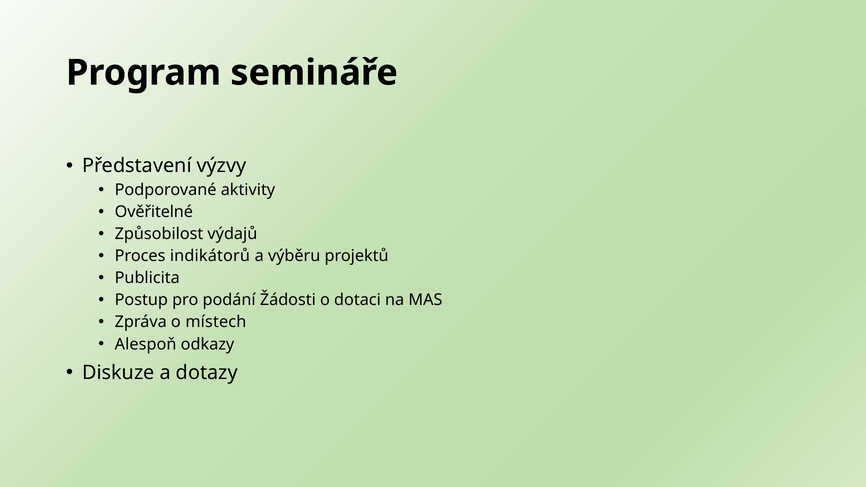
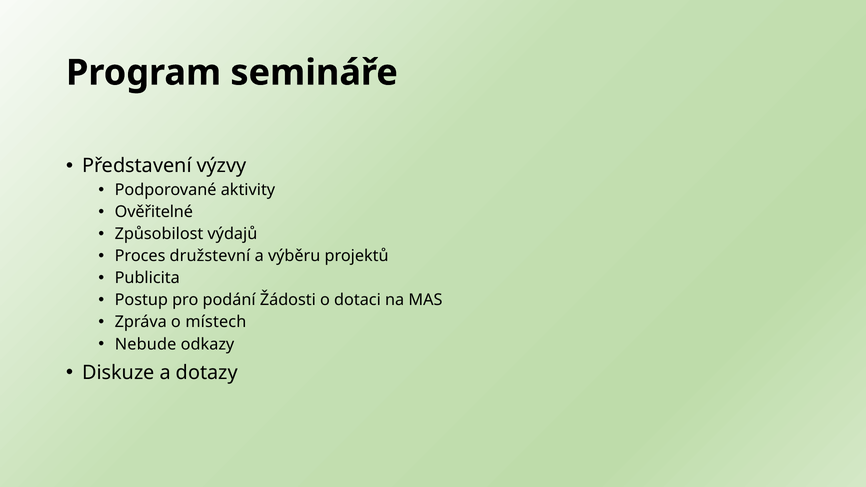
indikátorů: indikátorů -> družstevní
Alespoň: Alespoň -> Nebude
